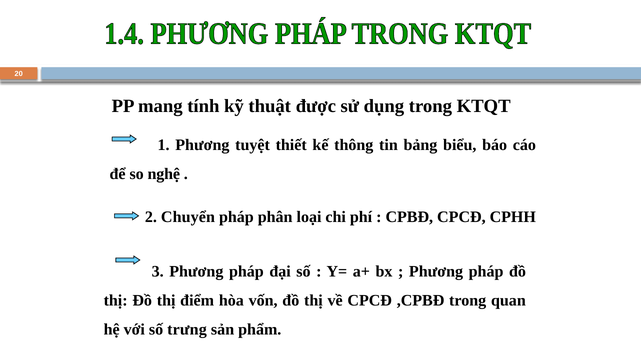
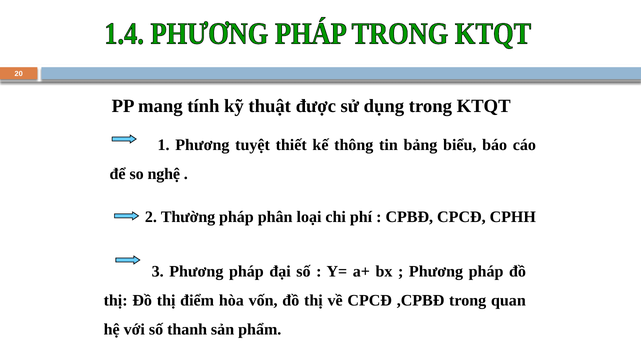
Chuyển: Chuyển -> Thường
trưng: trưng -> thanh
